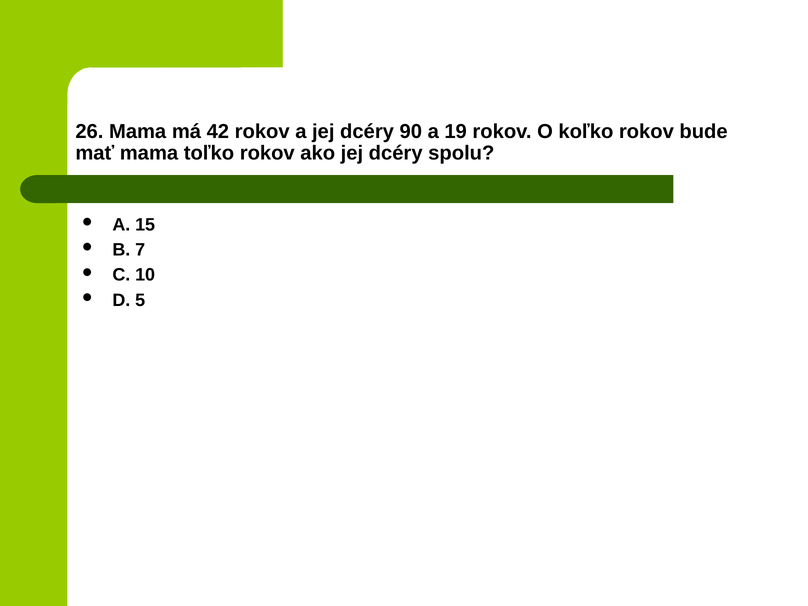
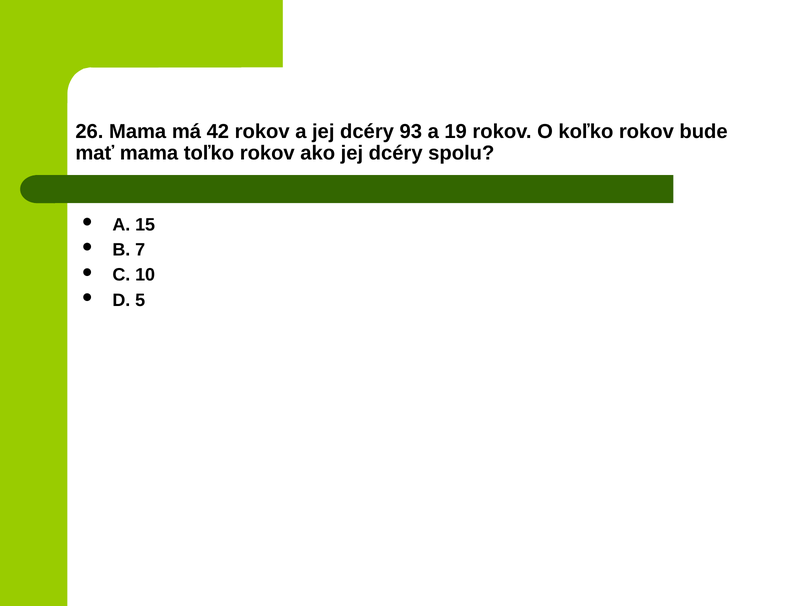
90: 90 -> 93
